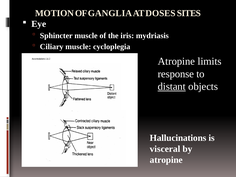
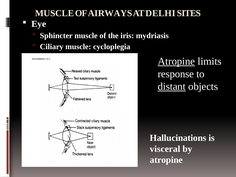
MOTION at (55, 13): MOTION -> MUSCLE
GANGLIA: GANGLIA -> AIRWAYS
DOSES: DOSES -> DELHI
Atropine at (176, 61) underline: none -> present
